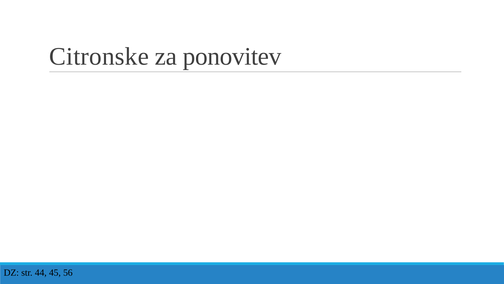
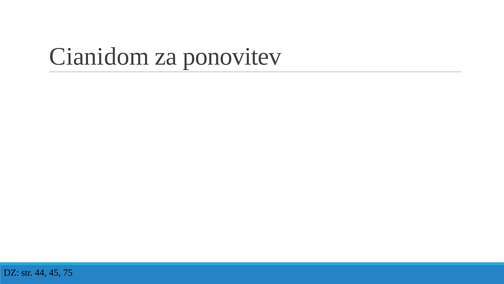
Citronske: Citronske -> Cianidom
56: 56 -> 75
